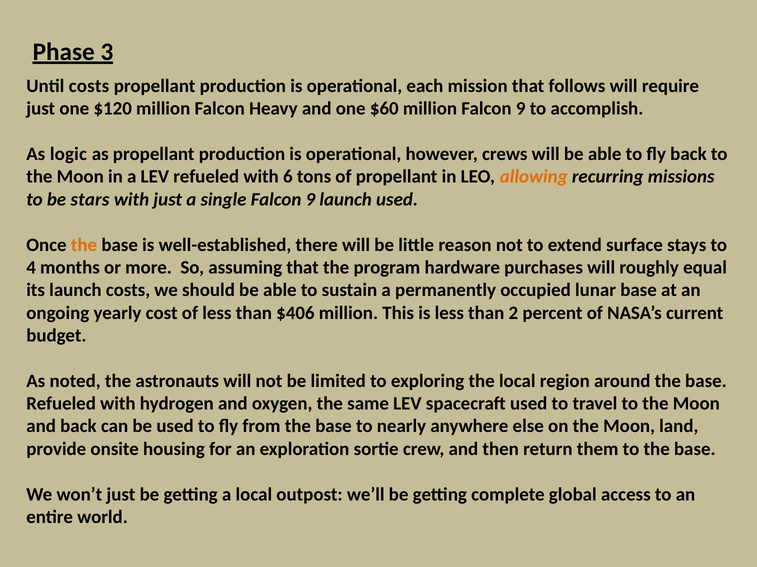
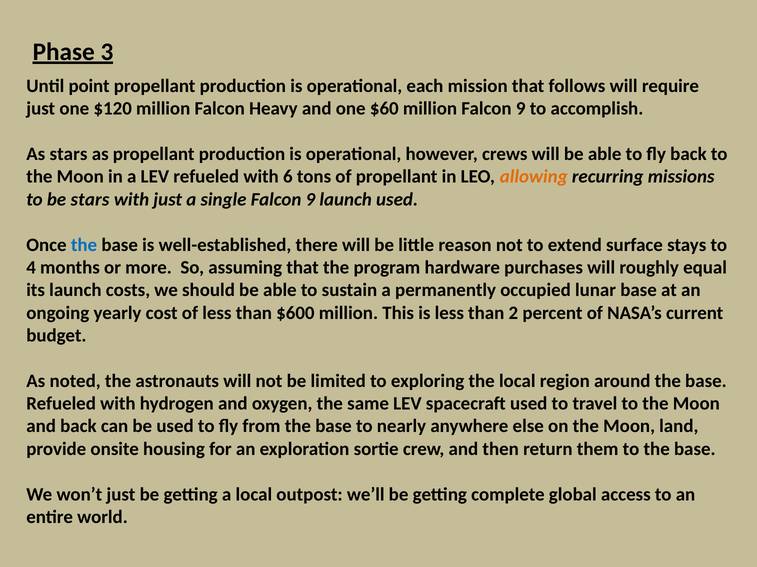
Until costs: costs -> point
As logic: logic -> stars
the at (84, 245) colour: orange -> blue
$406: $406 -> $600
